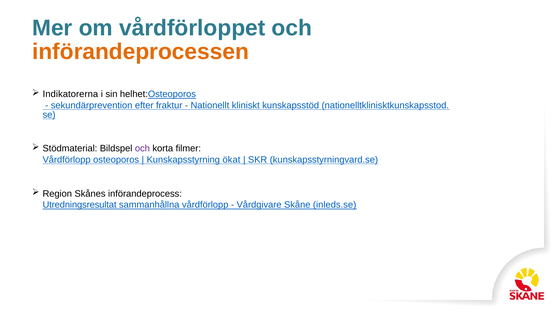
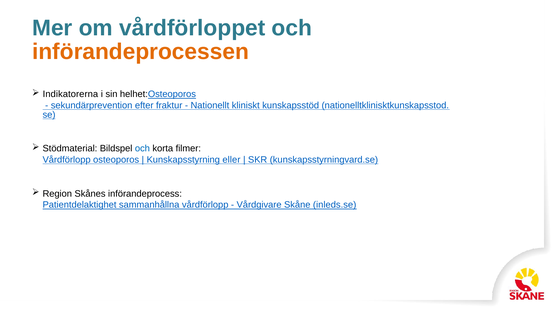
och at (142, 149) colour: purple -> blue
ökat: ökat -> eller
Utredningsresultat: Utredningsresultat -> Patientdelaktighet
